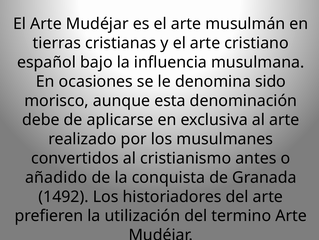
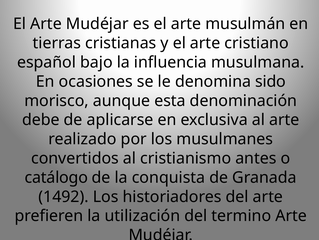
añadido: añadido -> catálogo
